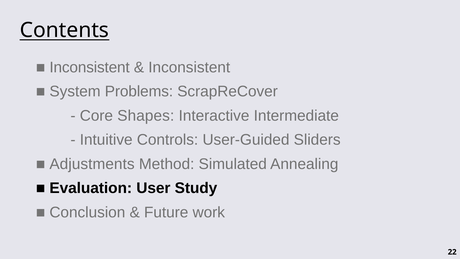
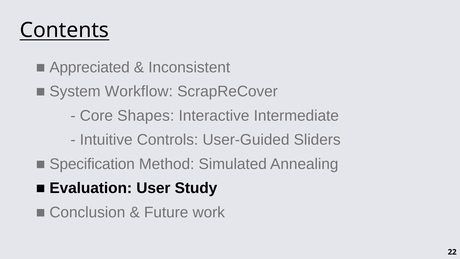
Inconsistent at (90, 67): Inconsistent -> Appreciated
Problems: Problems -> Workflow
Adjustments: Adjustments -> Specification
